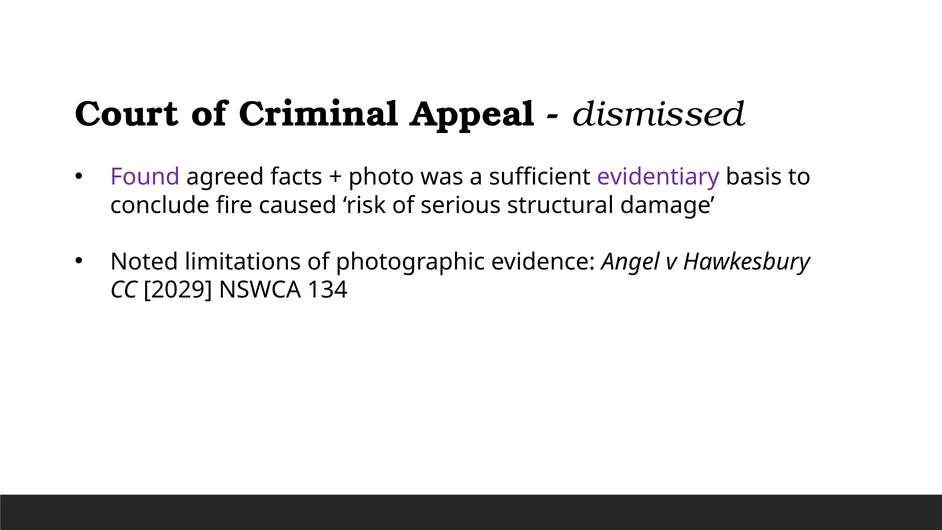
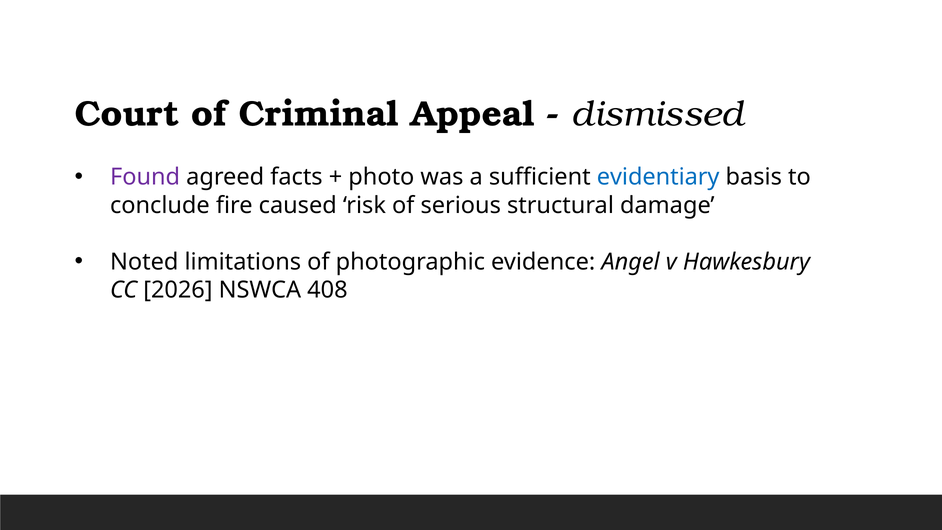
evidentiary colour: purple -> blue
2029: 2029 -> 2026
134: 134 -> 408
